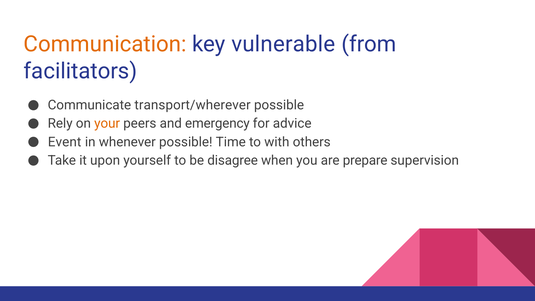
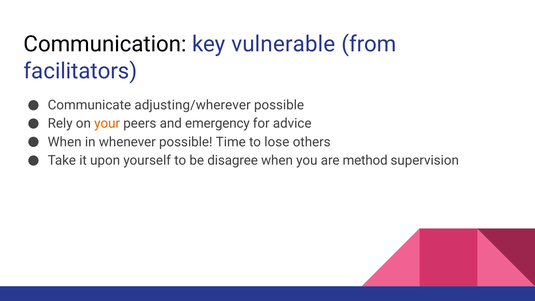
Communication colour: orange -> black
transport/wherever: transport/wherever -> adjusting/wherever
Event at (65, 142): Event -> When
with: with -> lose
prepare: prepare -> method
